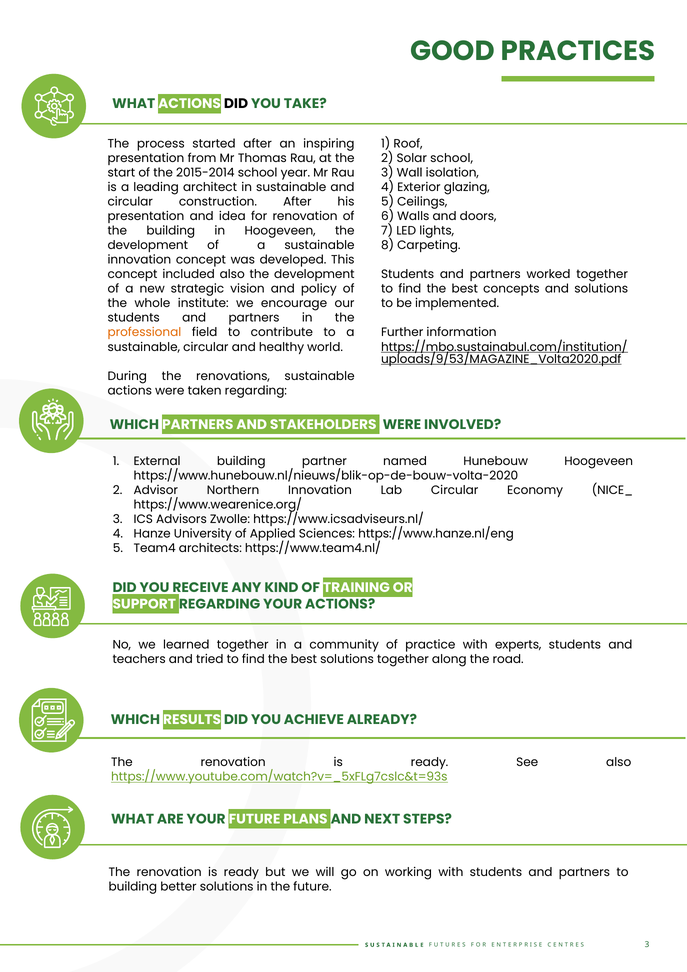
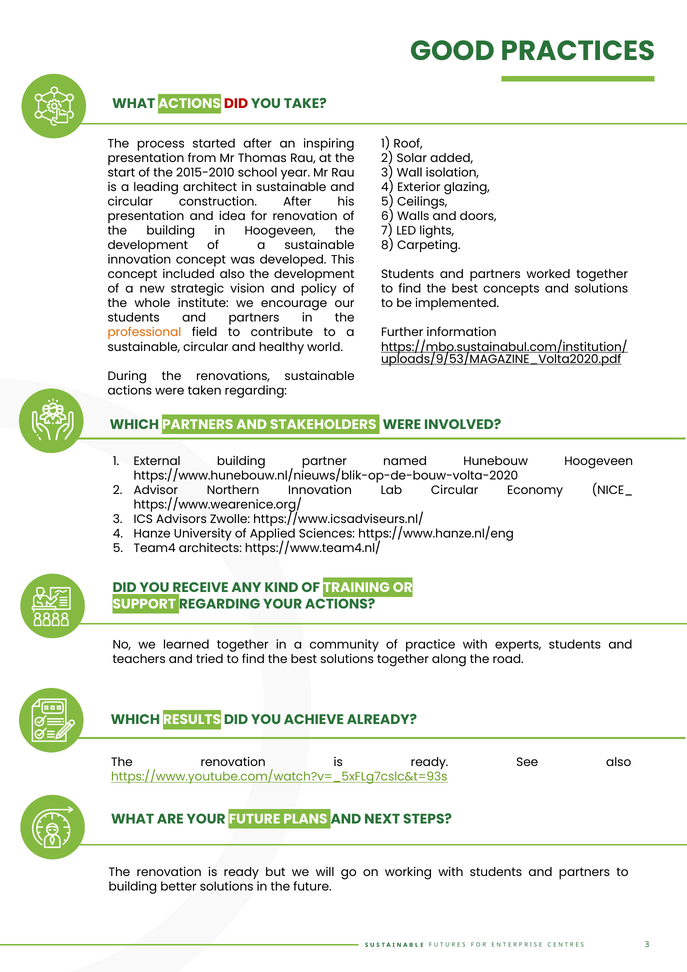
DID at (236, 104) colour: black -> red
Solar school: school -> added
2015-2014: 2015-2014 -> 2015-2010
